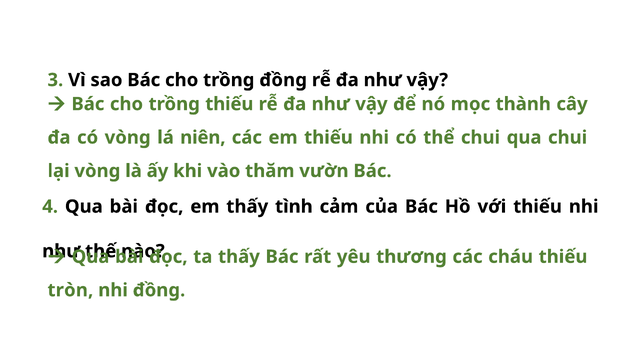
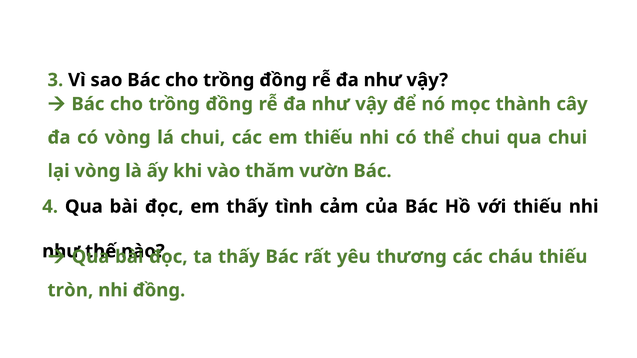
thiếu at (229, 104): thiếu -> đồng
lá niên: niên -> chui
